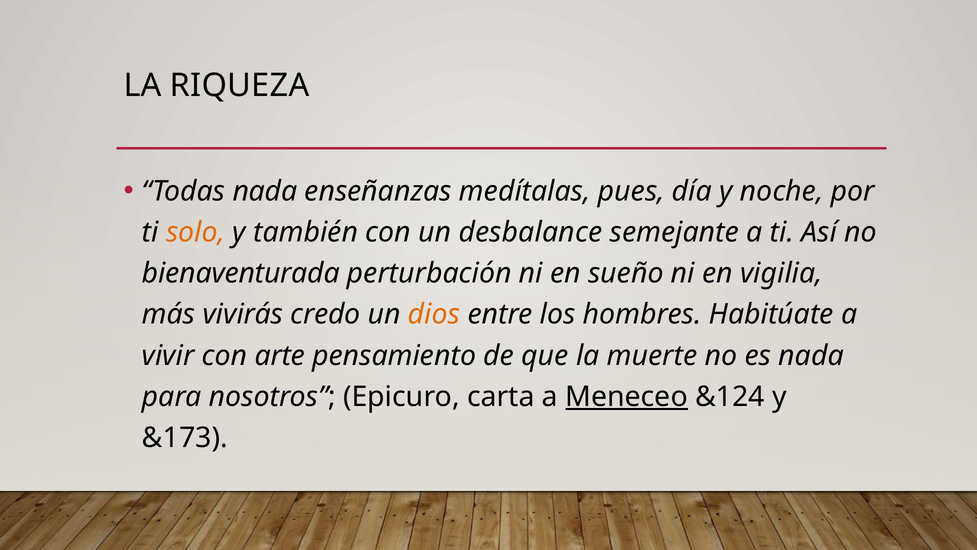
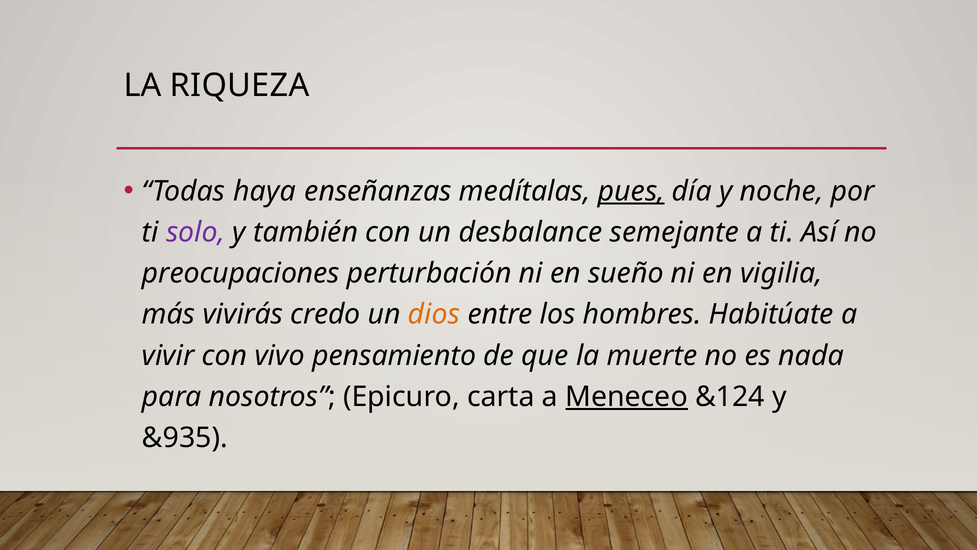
Todas nada: nada -> haya
pues underline: none -> present
solo colour: orange -> purple
bienaventurada: bienaventurada -> preocupaciones
arte: arte -> vivo
&173: &173 -> &935
